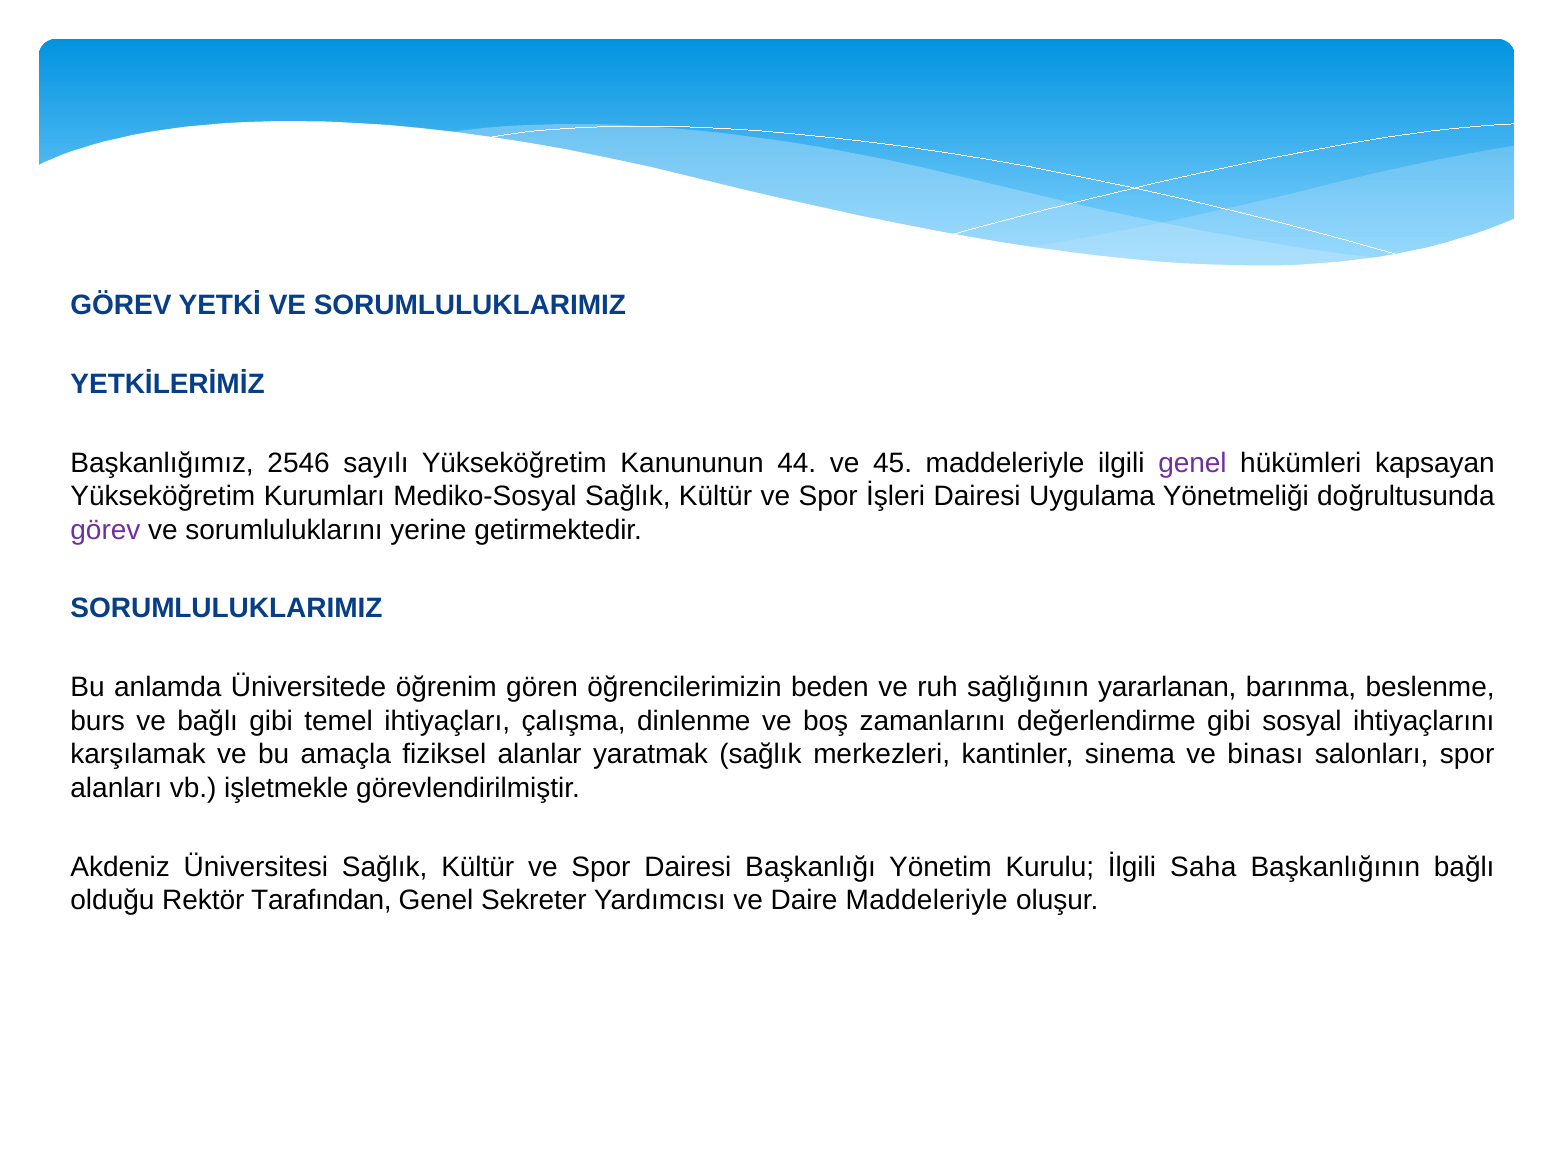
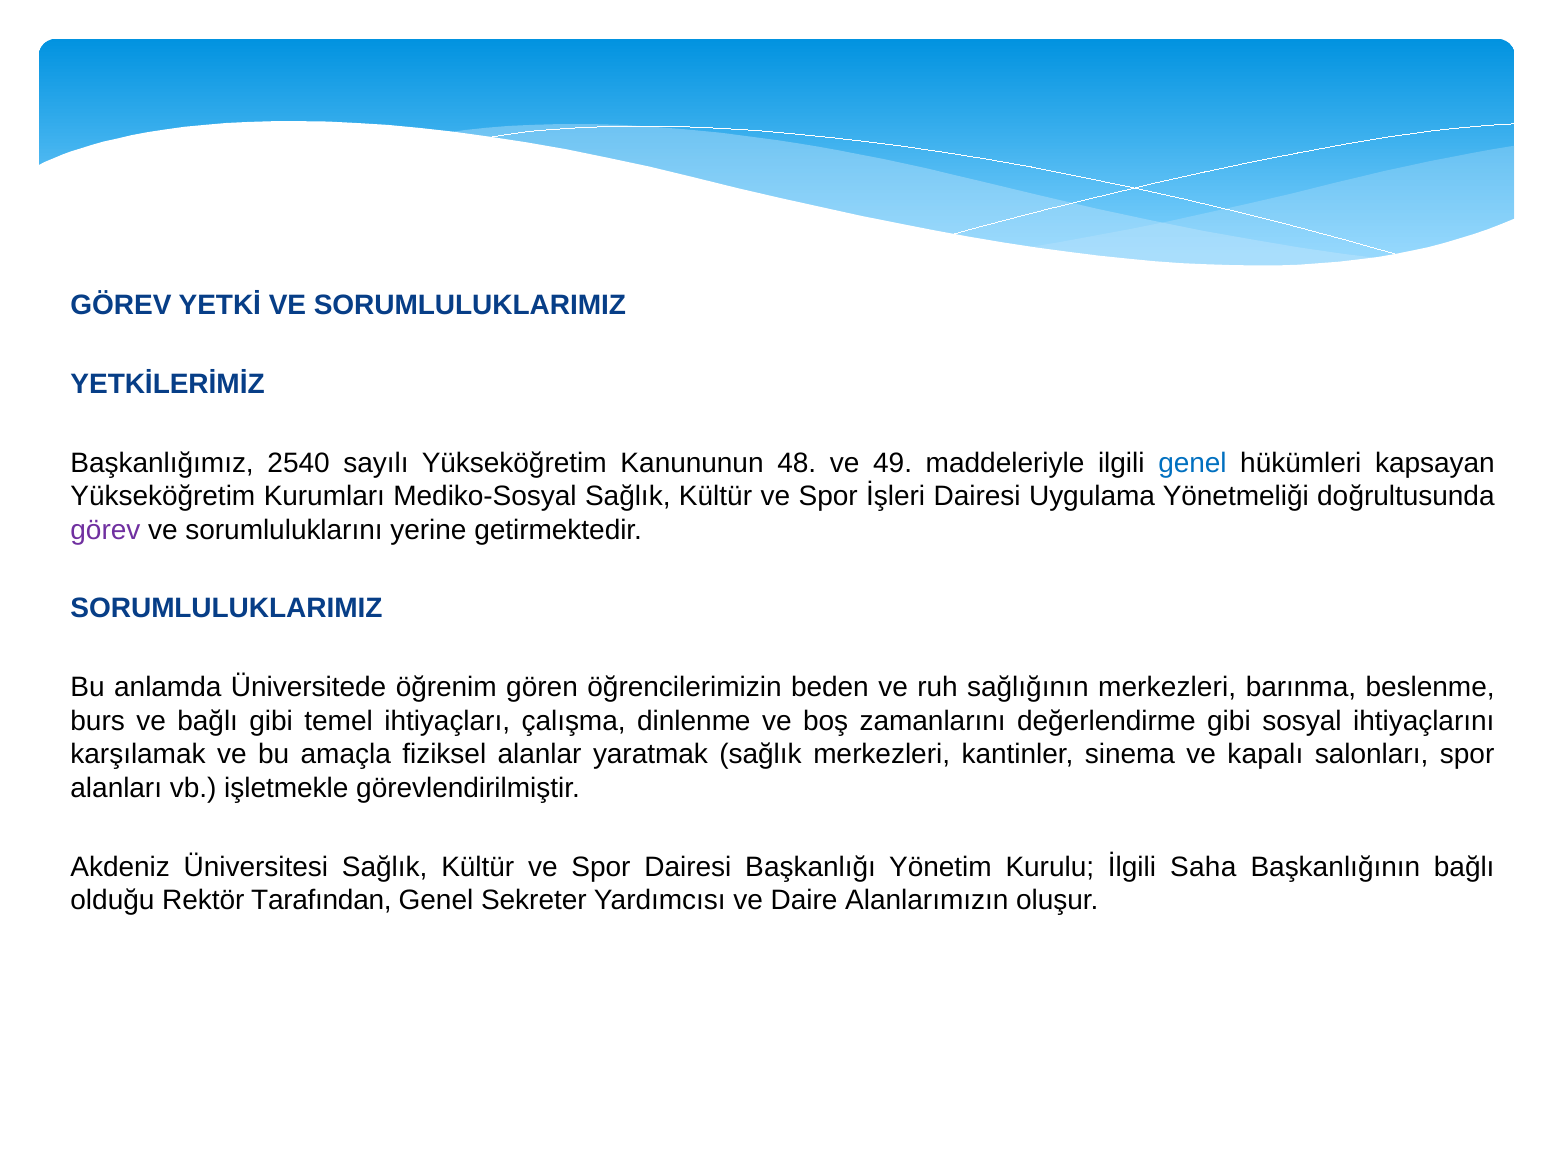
2546: 2546 -> 2540
44: 44 -> 48
45: 45 -> 49
genel at (1192, 463) colour: purple -> blue
sağlığının yararlanan: yararlanan -> merkezleri
binası: binası -> kapalı
Daire Maddeleriyle: Maddeleriyle -> Alanlarımızın
